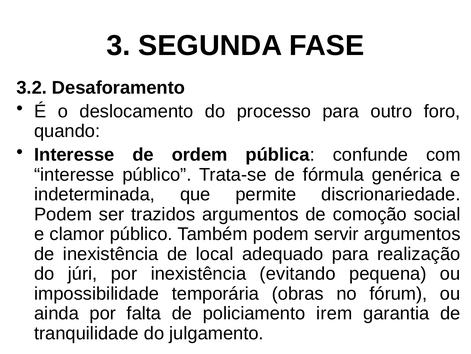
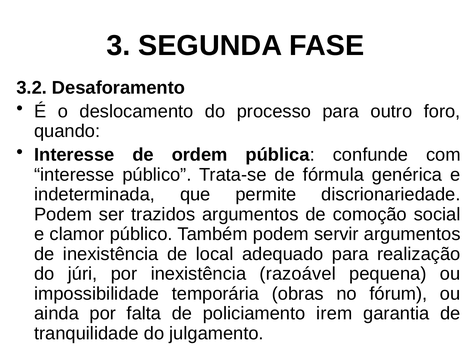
evitando: evitando -> razoável
